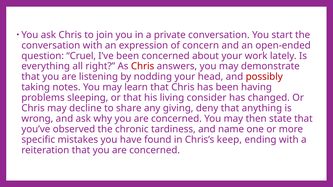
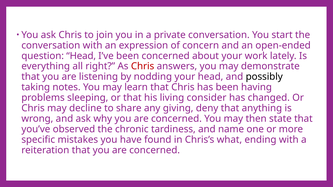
question Cruel: Cruel -> Head
possibly colour: red -> black
keep: keep -> what
